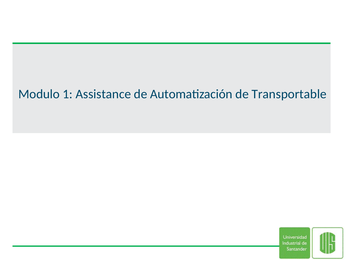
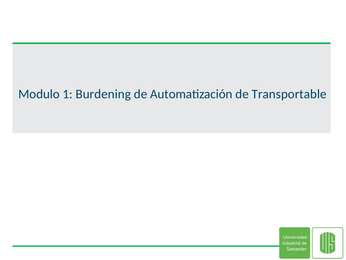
Assistance: Assistance -> Burdening
